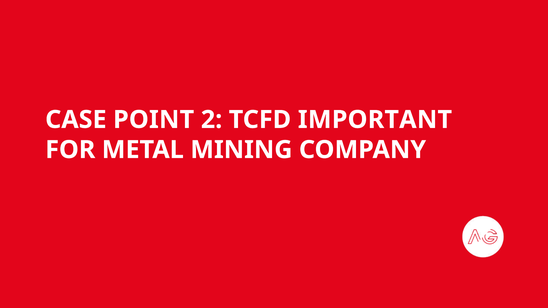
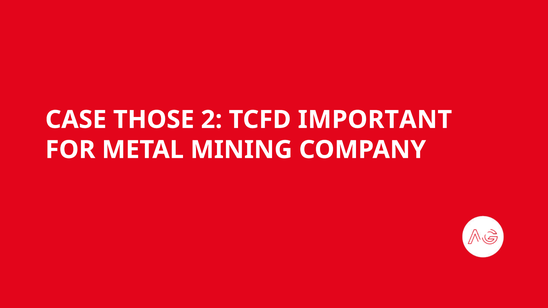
POINT: POINT -> THOSE
